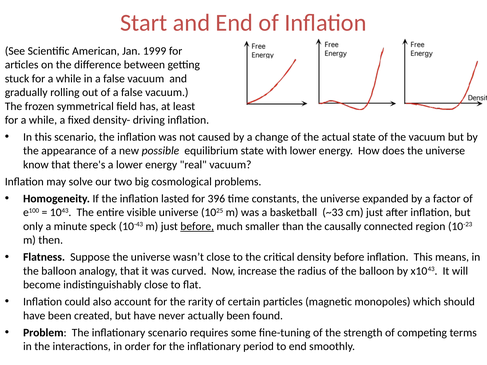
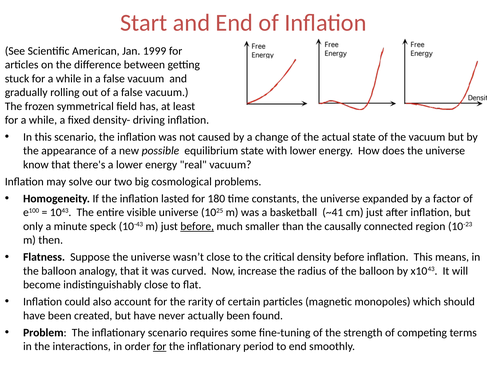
396: 396 -> 180
~33: ~33 -> ~41
for at (160, 347) underline: none -> present
